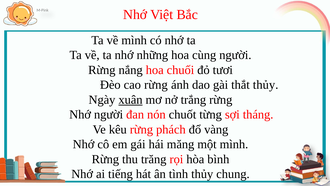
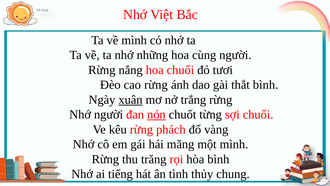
thắt thủy: thủy -> bình
nón underline: none -> present
sợi tháng: tháng -> chuối
